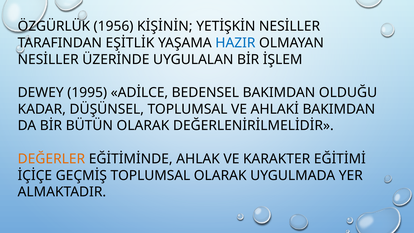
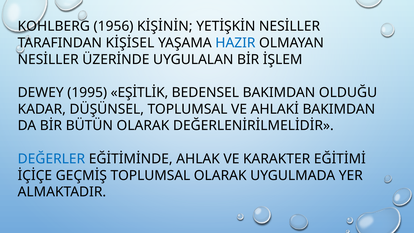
ÖZGÜRLÜK: ÖZGÜRLÜK -> KOHLBERG
EŞİTLİK: EŞİTLİK -> KİŞİSEL
ADİLCE: ADİLCE -> EŞİTLİK
DEĞERLER colour: orange -> blue
